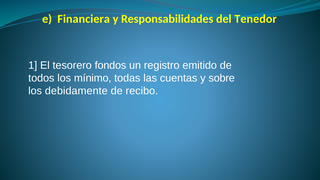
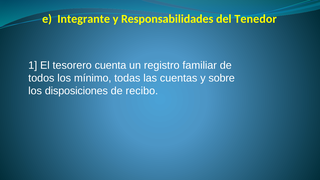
Financiera: Financiera -> Integrante
fondos: fondos -> cuenta
emitido: emitido -> familiar
debidamente: debidamente -> disposiciones
